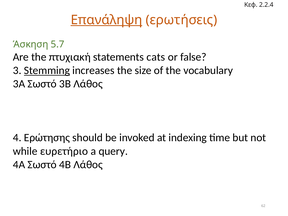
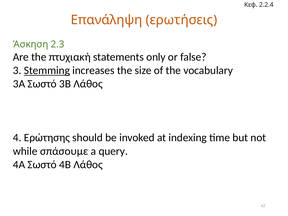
Επανάληψη underline: present -> none
5.7: 5.7 -> 2.3
cats: cats -> only
ευρετήριο: ευρετήριο -> σπάσουμε
